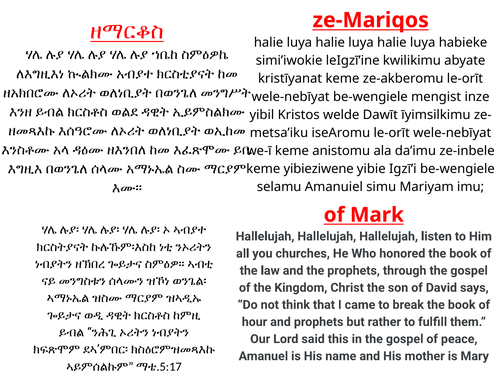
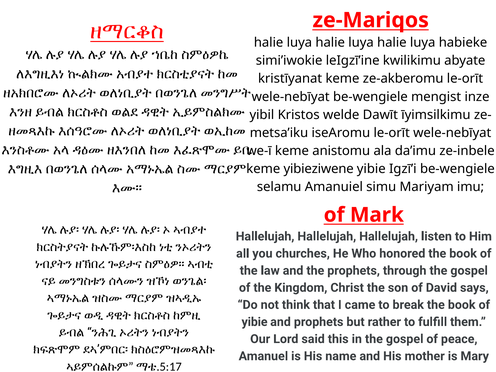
hour at (254, 322): hour -> yibie
